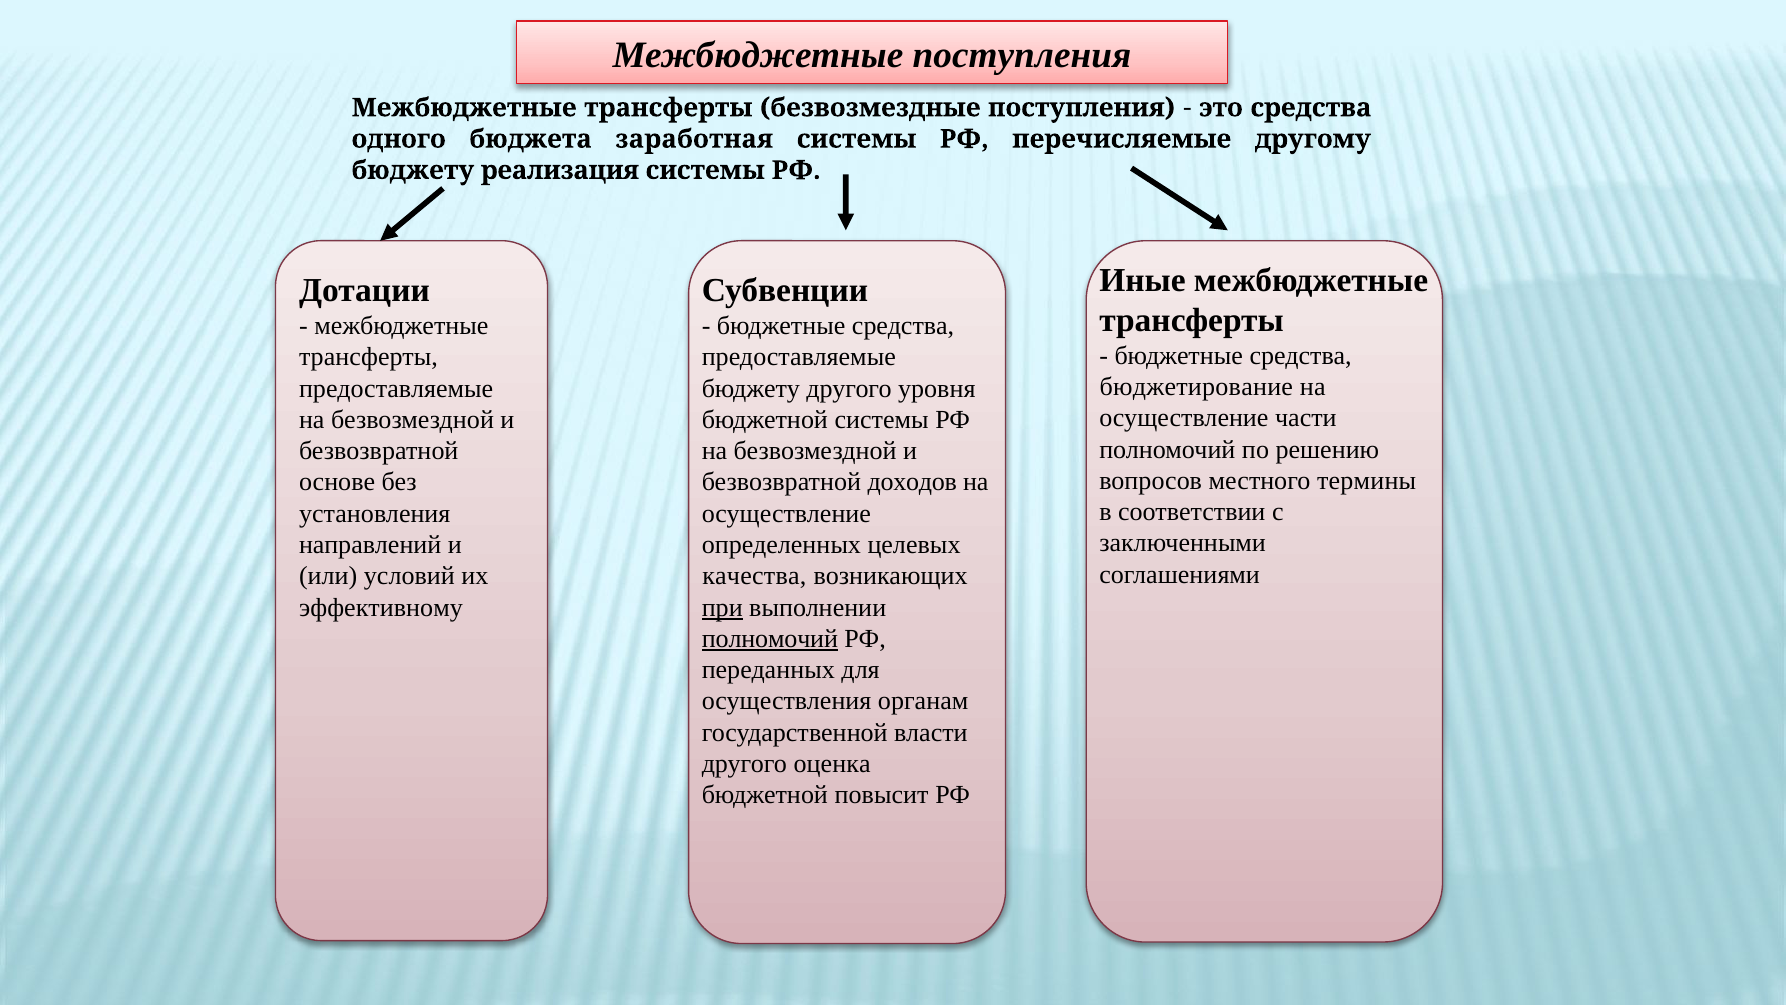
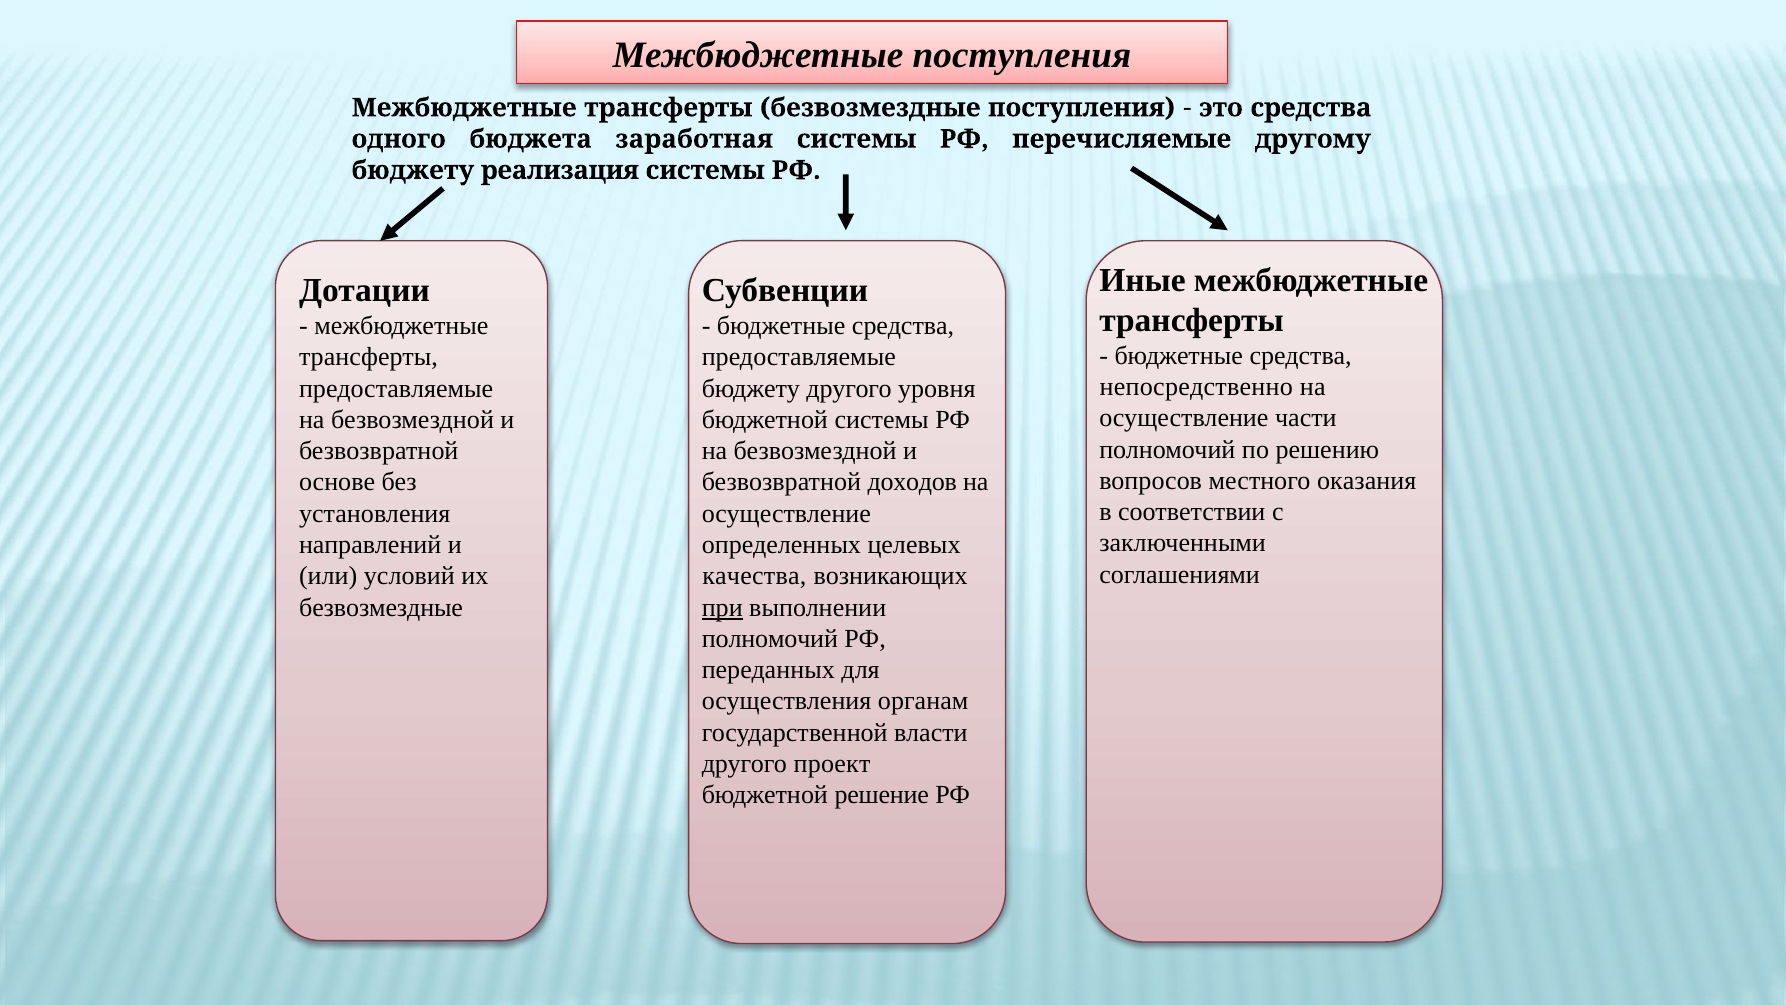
бюджетирование: бюджетирование -> непосредственно
термины: термины -> оказания
эффективному at (381, 607): эффективному -> безвозмездные
полномочий at (770, 639) underline: present -> none
оценка: оценка -> проект
повысит: повысит -> решение
